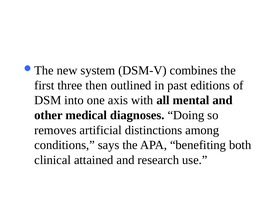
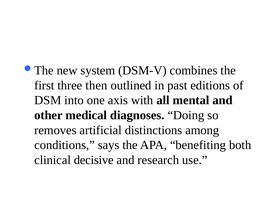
attained: attained -> decisive
